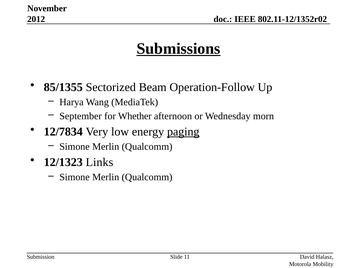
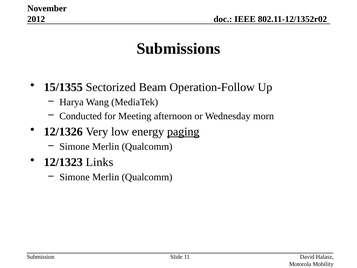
Submissions underline: present -> none
85/1355: 85/1355 -> 15/1355
September: September -> Conducted
Whether: Whether -> Meeting
12/7834: 12/7834 -> 12/1326
